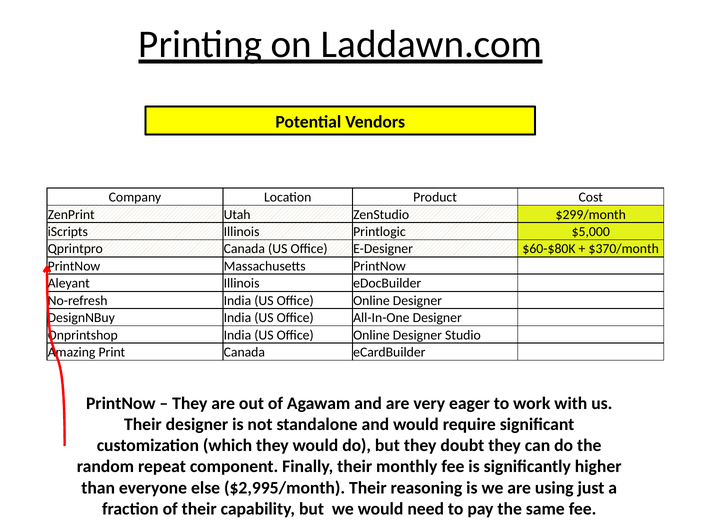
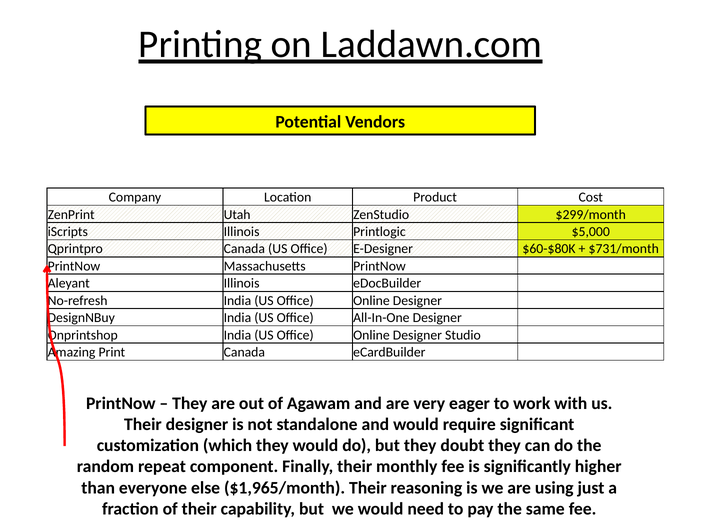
$370/month: $370/month -> $731/month
$2,995/month: $2,995/month -> $1,965/month
